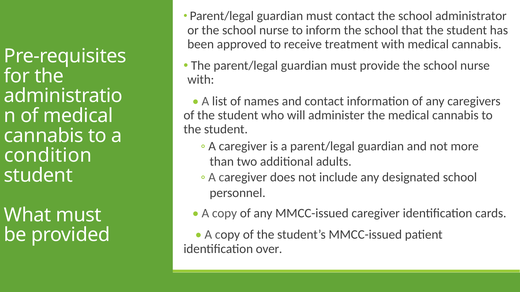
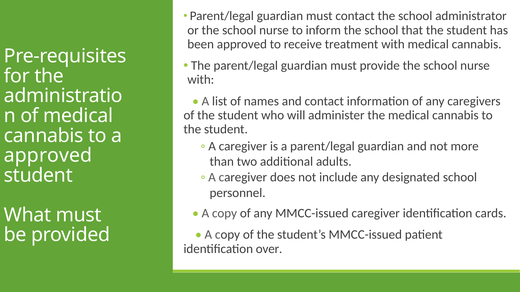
condition at (48, 156): condition -> approved
